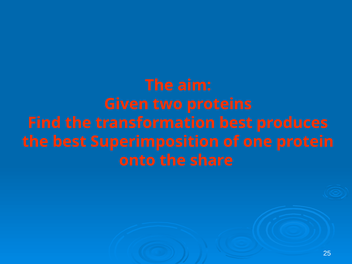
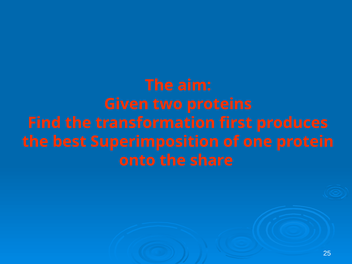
transformation best: best -> first
